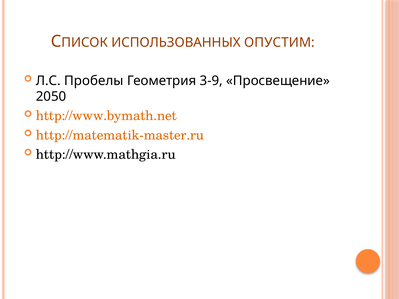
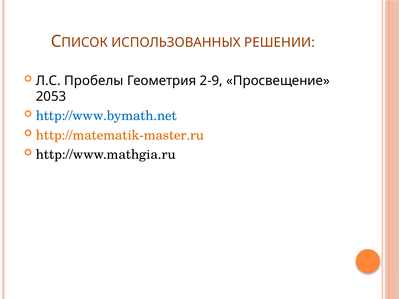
ОПУСТИМ: ОПУСТИМ -> РЕШЕНИИ
3-9: 3-9 -> 2-9
2050: 2050 -> 2053
http://www.bymath.net colour: orange -> blue
